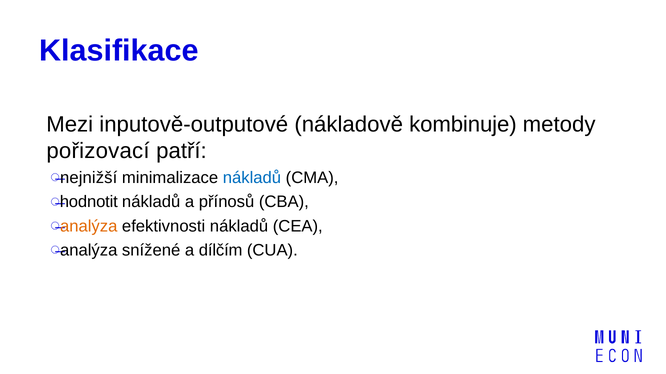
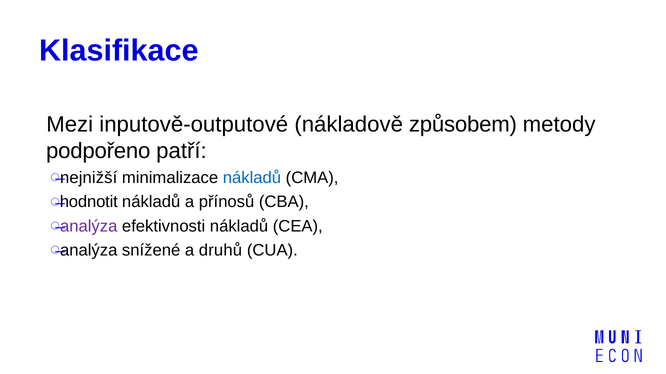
kombinuje: kombinuje -> způsobem
pořizovací: pořizovací -> podpořeno
analýza at (89, 226) colour: orange -> purple
dílčím: dílčím -> druhů
